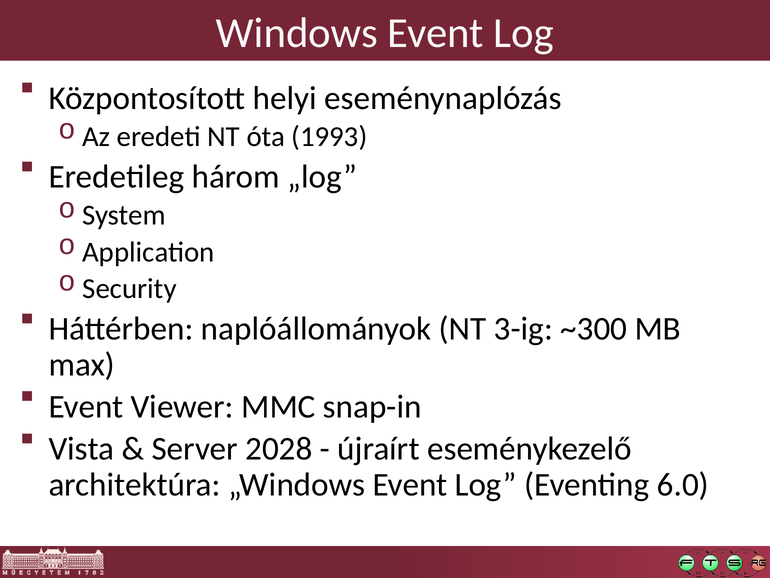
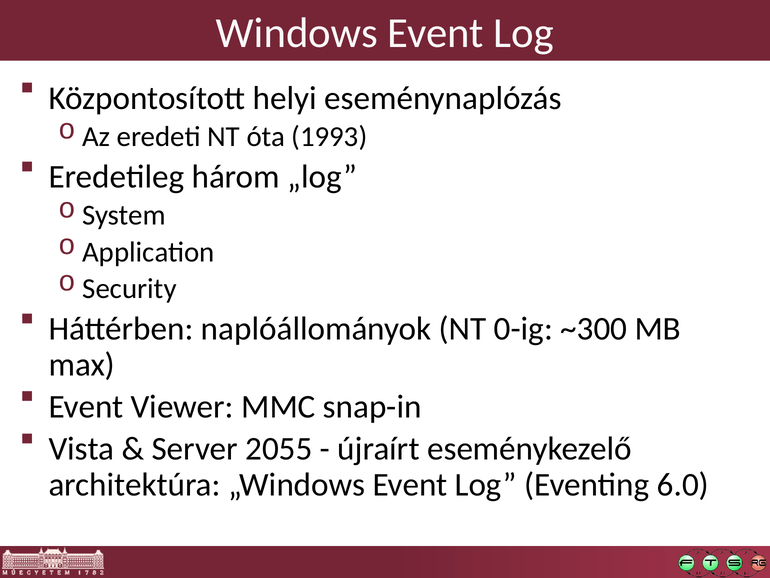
3-ig: 3-ig -> 0-ig
2028: 2028 -> 2055
